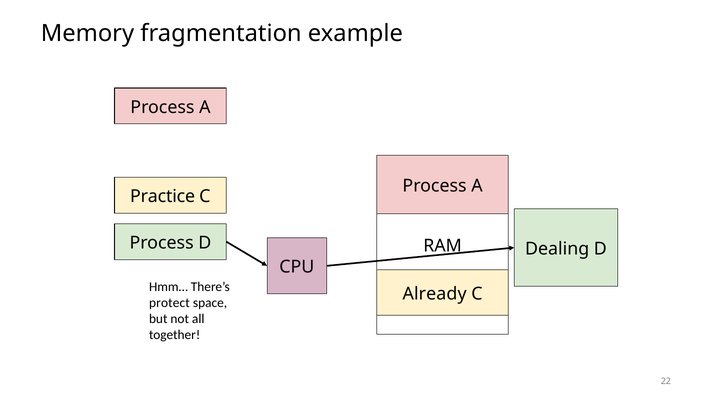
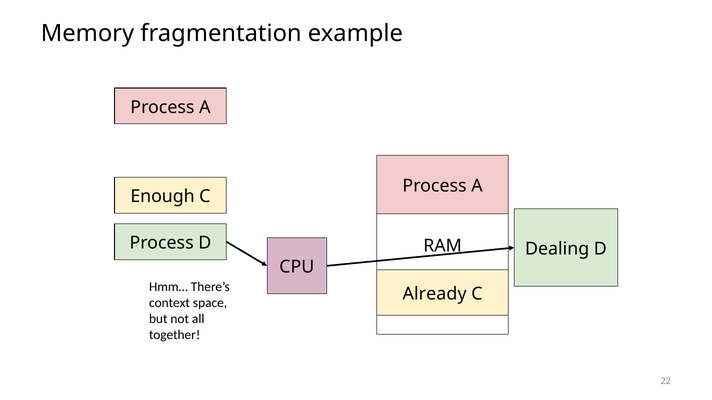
Practice: Practice -> Enough
protect: protect -> context
